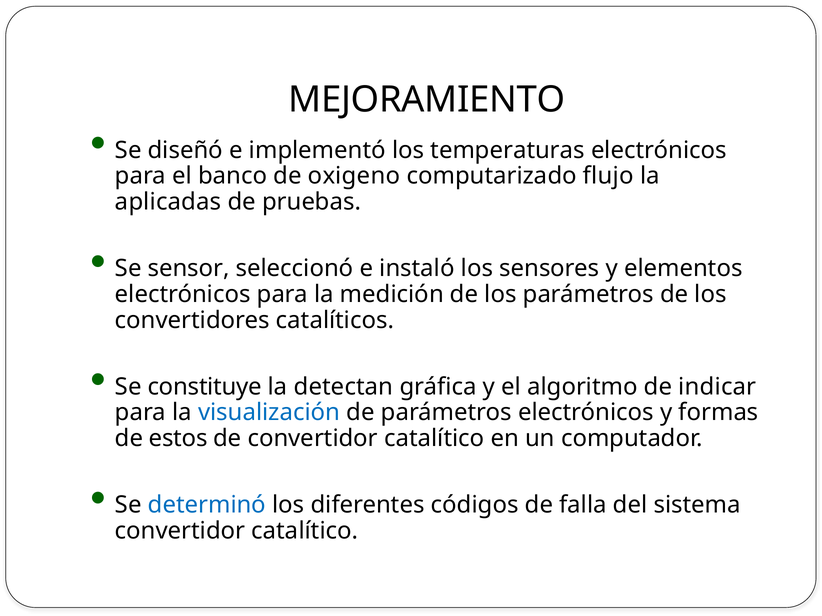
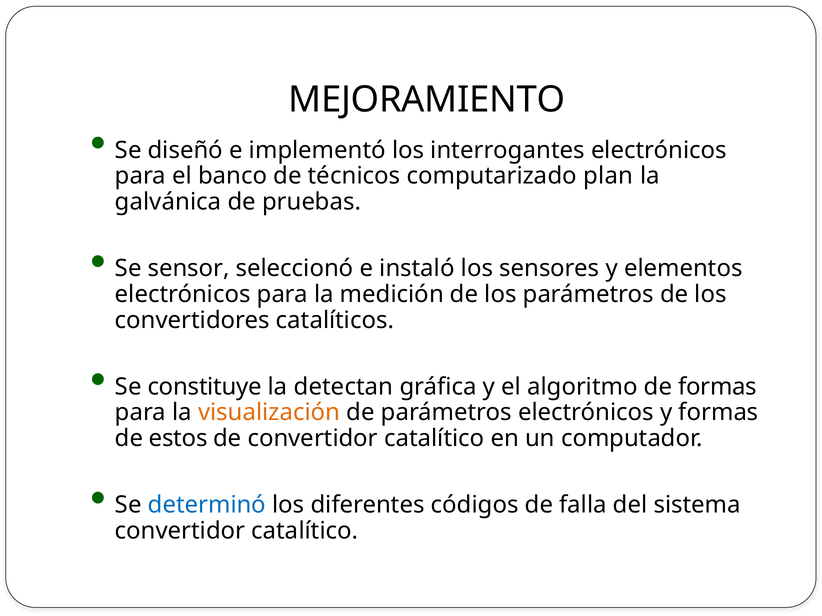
temperaturas: temperaturas -> interrogantes
oxigeno: oxigeno -> técnicos
flujo: flujo -> plan
aplicadas: aplicadas -> galvánica
de indicar: indicar -> formas
visualización colour: blue -> orange
